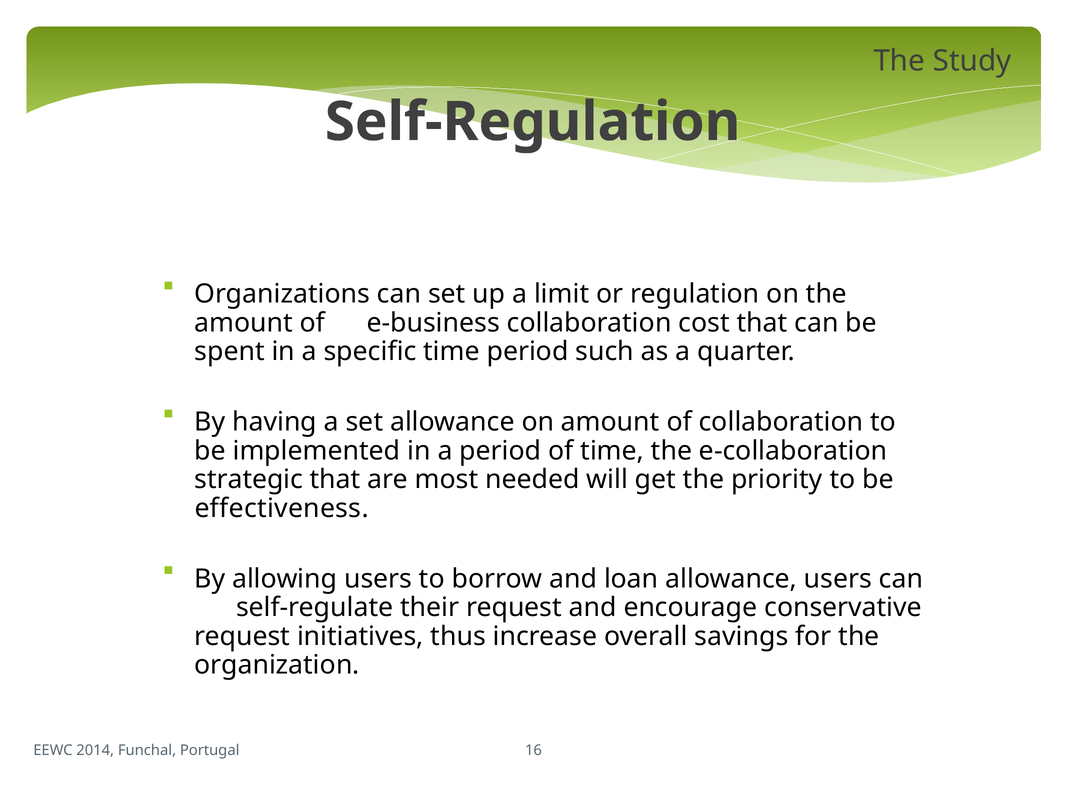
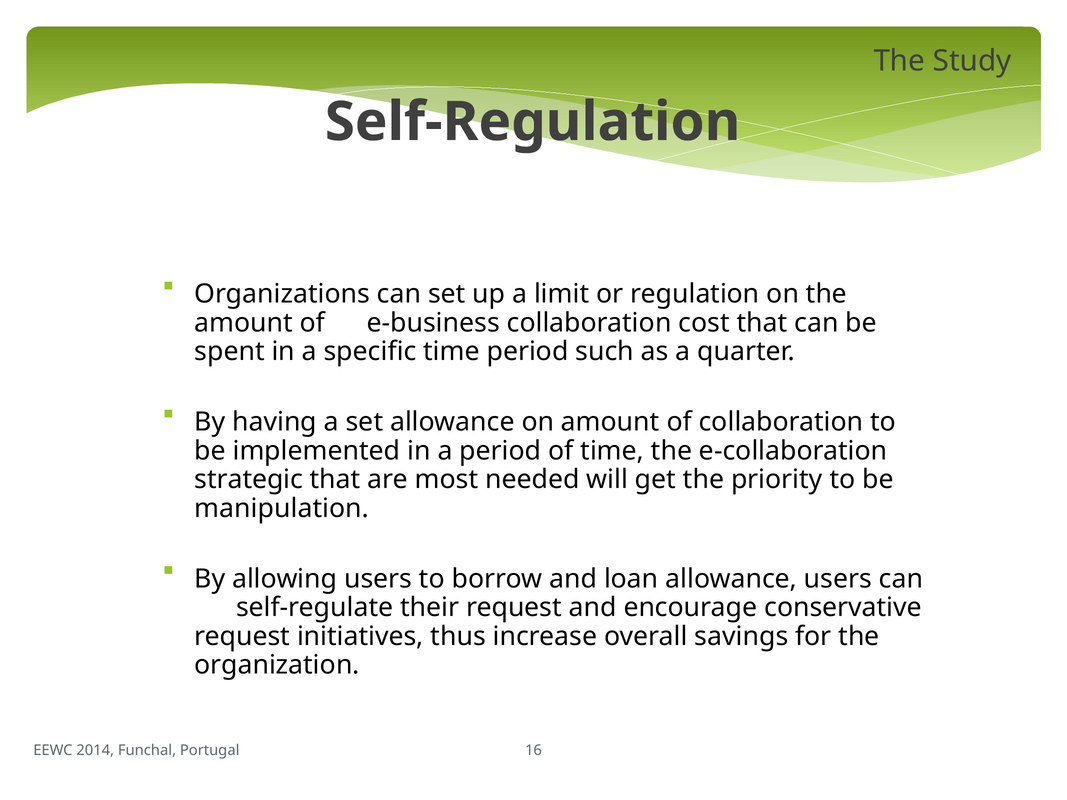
effectiveness: effectiveness -> manipulation
